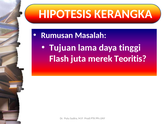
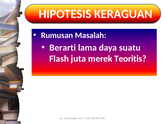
KERANGKA: KERANGKA -> KERAGUAN
Tujuan: Tujuan -> Berarti
tinggi: tinggi -> suatu
